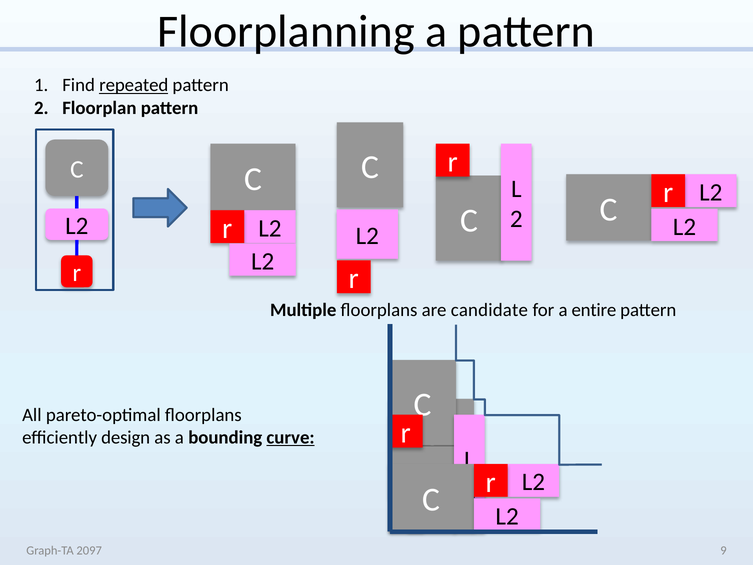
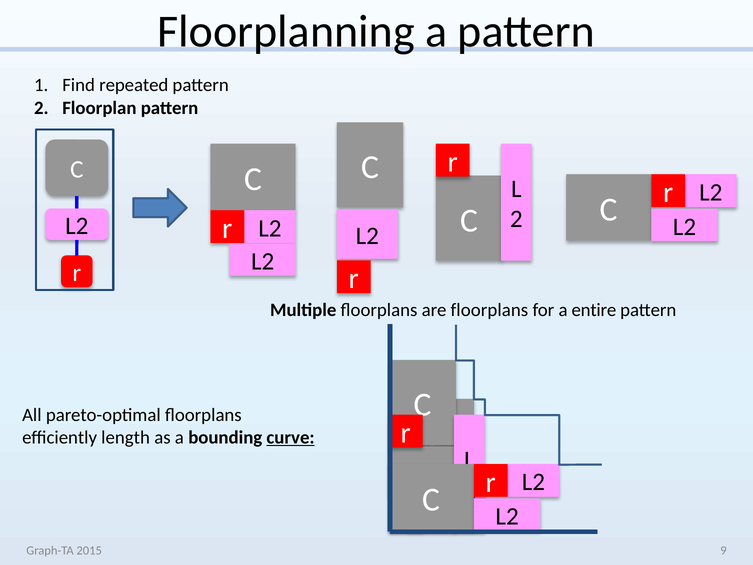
repeated underline: present -> none
are candidate: candidate -> floorplans
design: design -> length
2097: 2097 -> 2015
